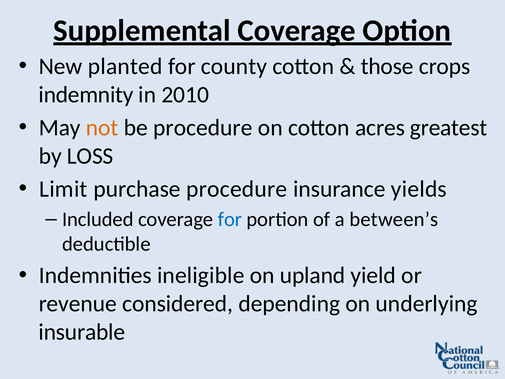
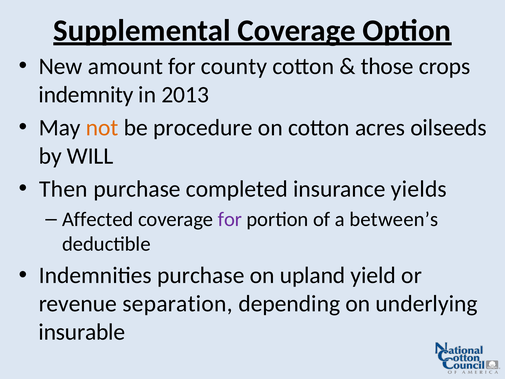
planted: planted -> amount
2010: 2010 -> 2013
greatest: greatest -> oilseeds
LOSS: LOSS -> WILL
Limit: Limit -> Then
purchase procedure: procedure -> completed
Included: Included -> Affected
for at (230, 219) colour: blue -> purple
Indemnities ineligible: ineligible -> purchase
considered: considered -> separation
